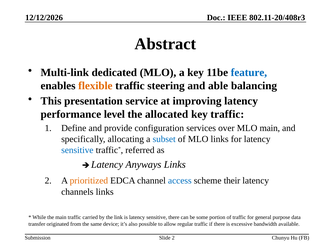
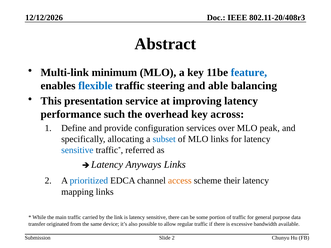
dedicated: dedicated -> minimum
flexible colour: orange -> blue
level: level -> such
allocated: allocated -> overhead
key traffic: traffic -> across
MLO main: main -> peak
prioritized colour: orange -> blue
access colour: blue -> orange
channels: channels -> mapping
